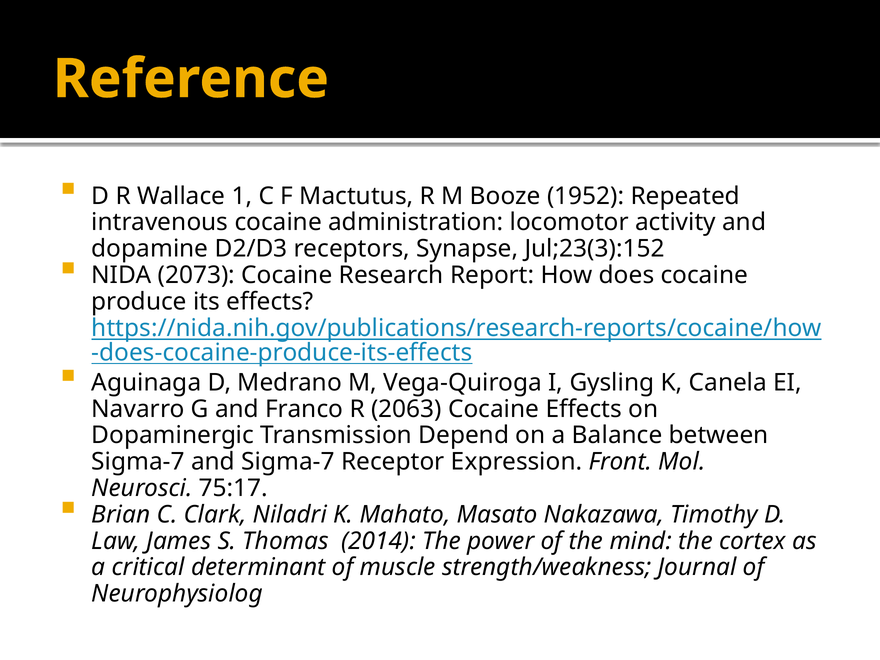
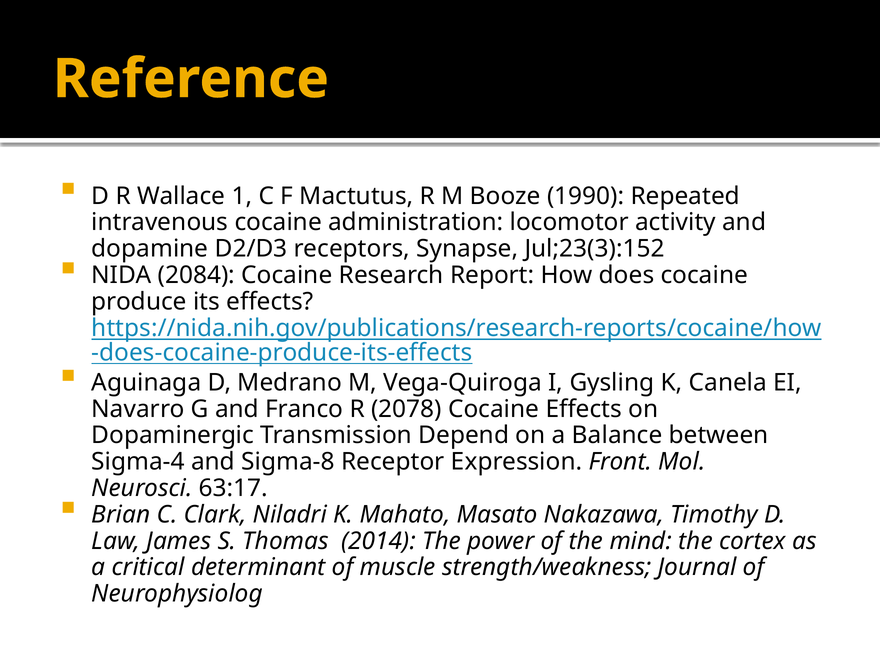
1952: 1952 -> 1990
2073: 2073 -> 2084
2063: 2063 -> 2078
Sigma-7 at (138, 462): Sigma-7 -> Sigma-4
and Sigma-7: Sigma-7 -> Sigma-8
75:17: 75:17 -> 63:17
